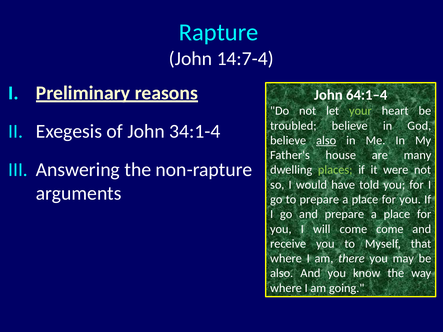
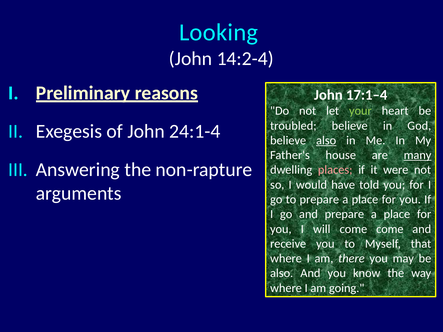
Rapture: Rapture -> Looking
14:7-4: 14:7-4 -> 14:2-4
64:1–4: 64:1–4 -> 17:1–4
34:1-4: 34:1-4 -> 24:1-4
many underline: none -> present
places colour: light green -> pink
